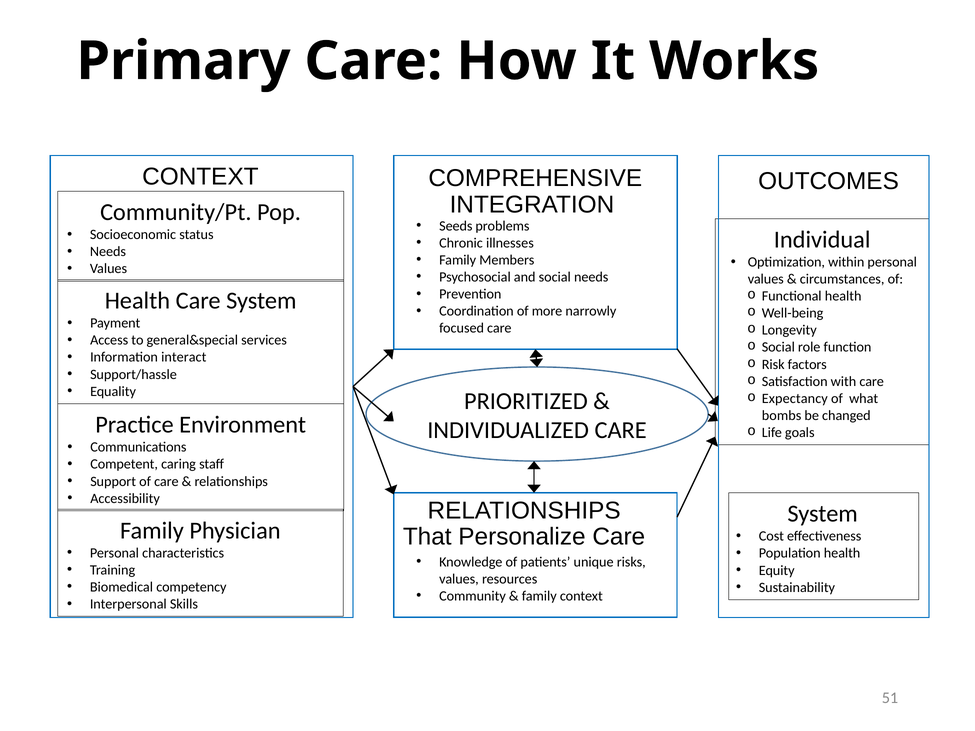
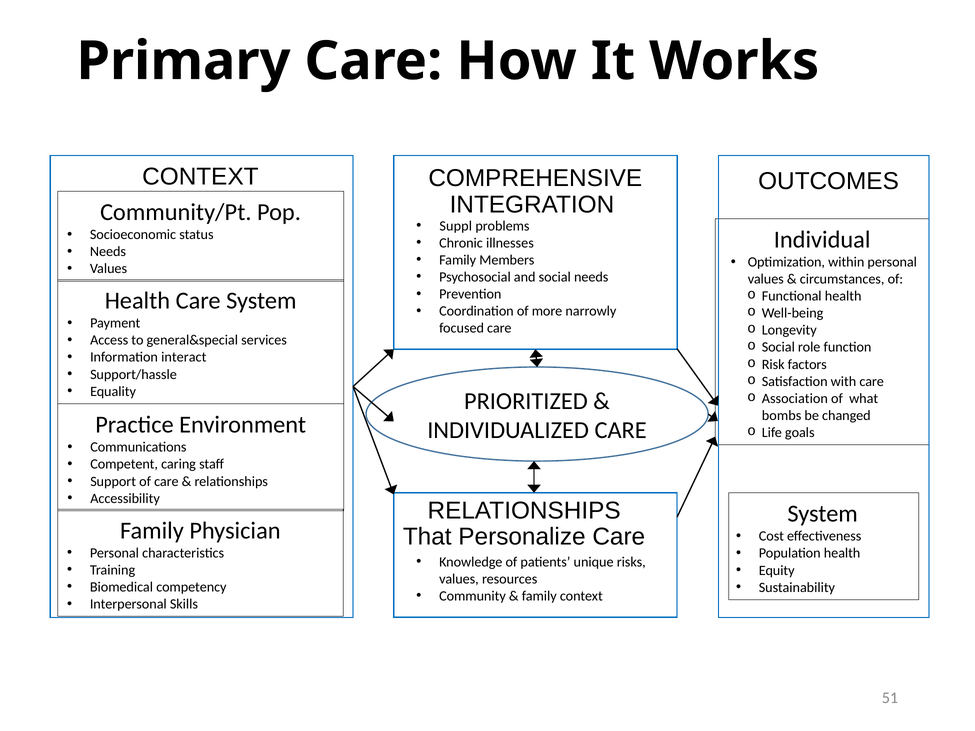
Seeds: Seeds -> Suppl
Expectancy: Expectancy -> Association
